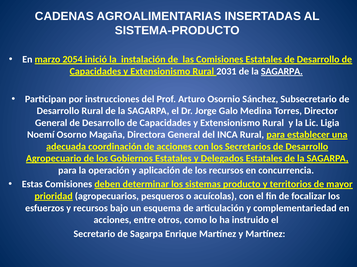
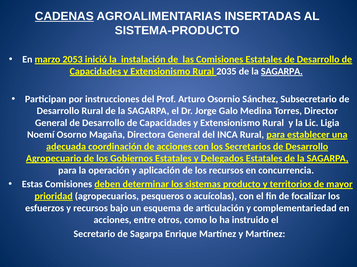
CADENAS underline: none -> present
2054: 2054 -> 2053
2031: 2031 -> 2035
